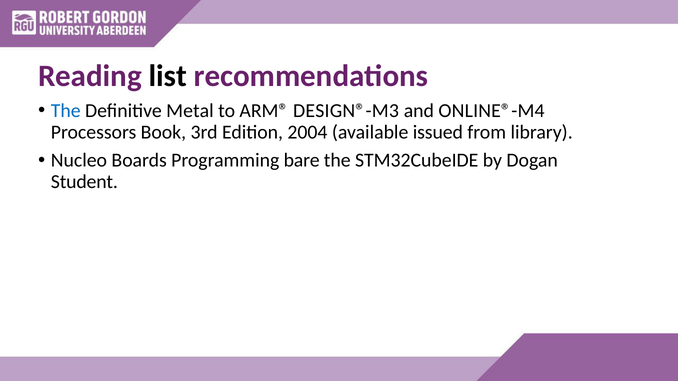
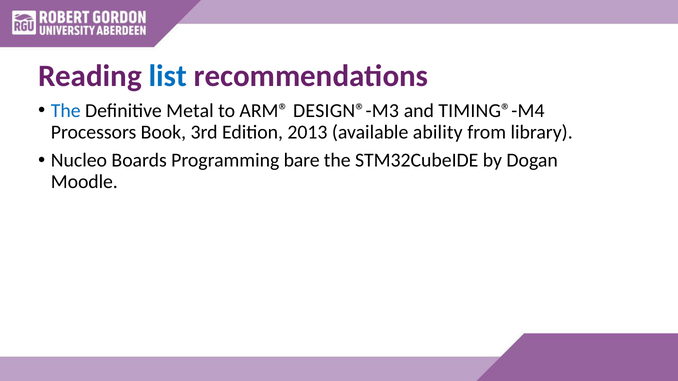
list colour: black -> blue
ONLINE®-M4: ONLINE®-M4 -> TIMING®-M4
2004: 2004 -> 2013
issued: issued -> ability
Student: Student -> Moodle
